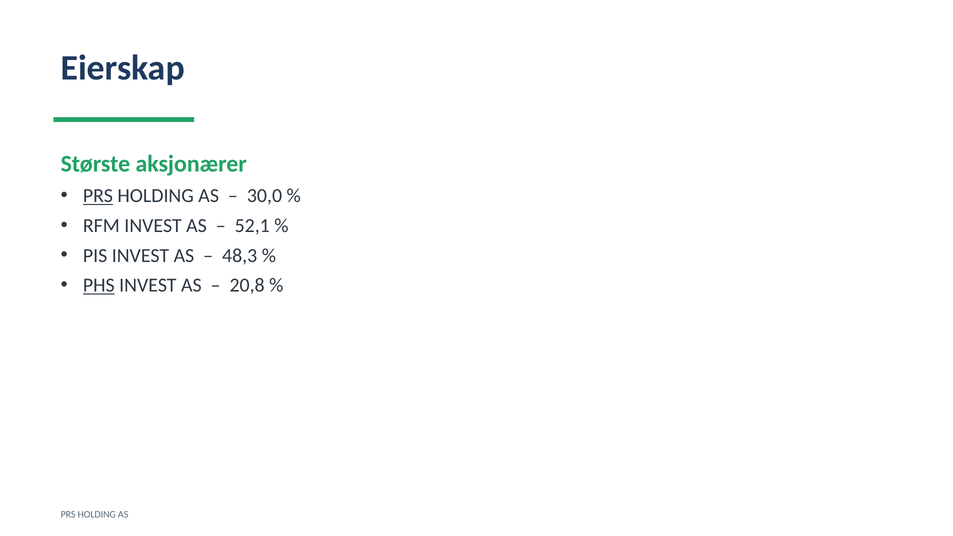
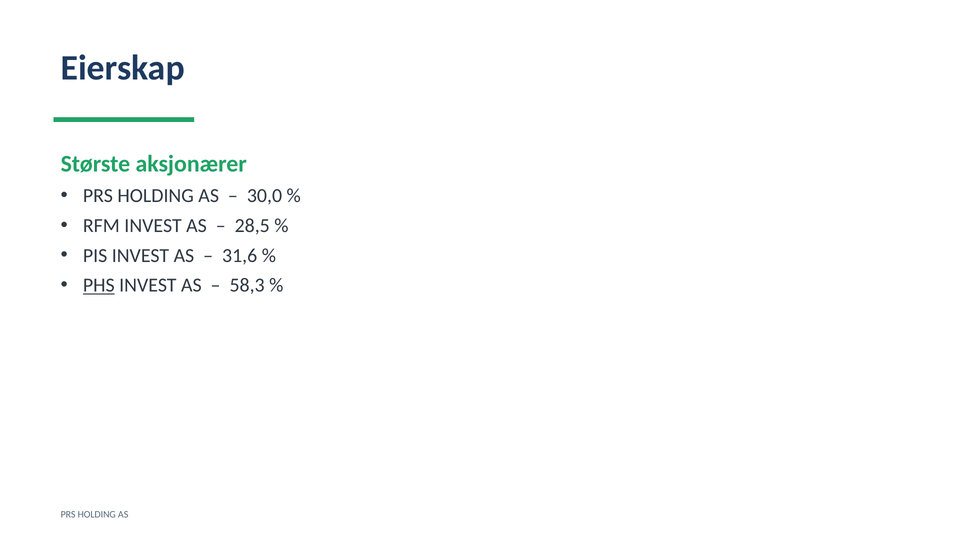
PRS at (98, 196) underline: present -> none
52,1: 52,1 -> 28,5
48,3: 48,3 -> 31,6
20,8: 20,8 -> 58,3
